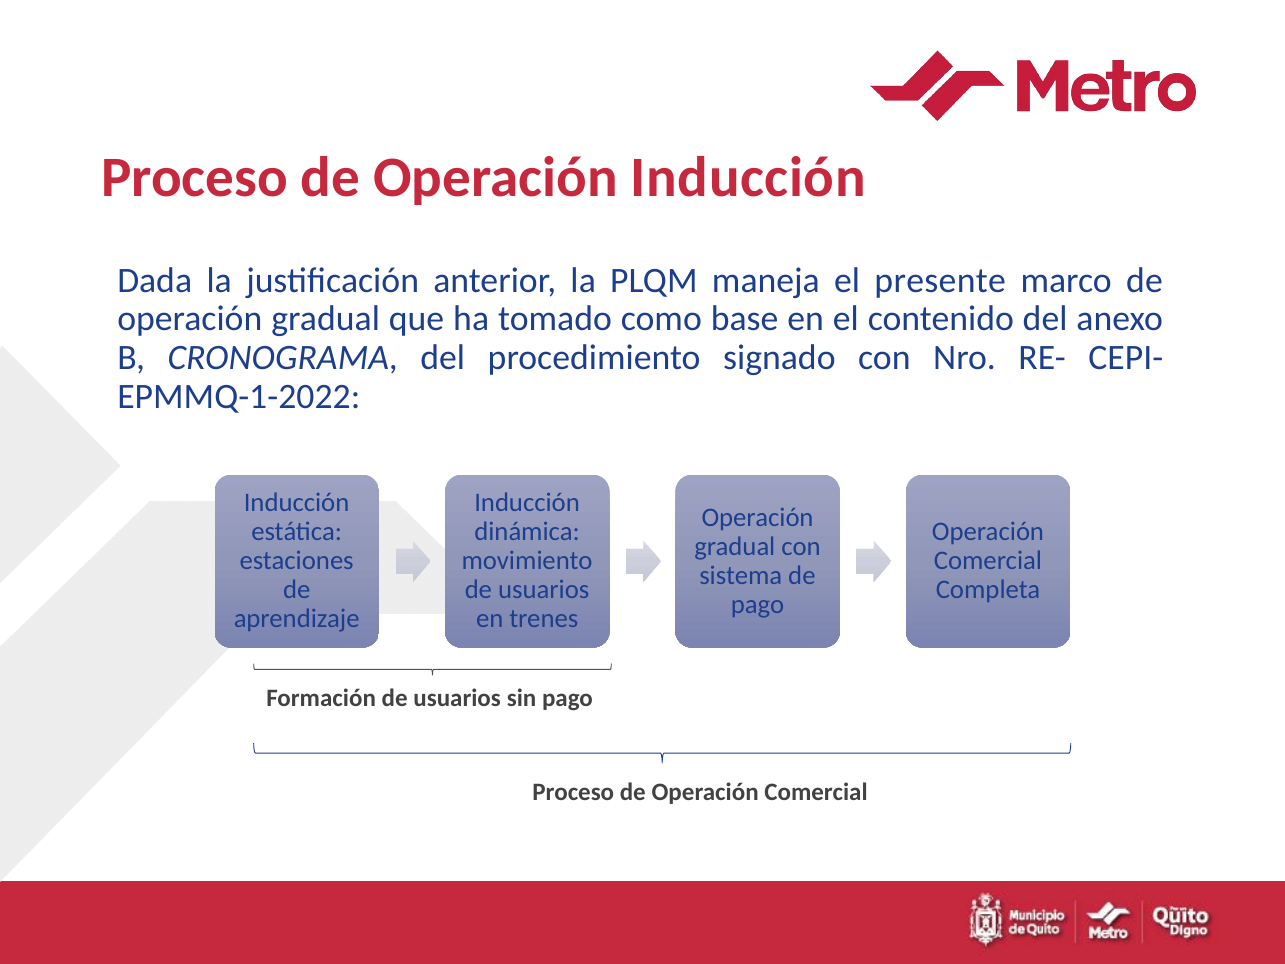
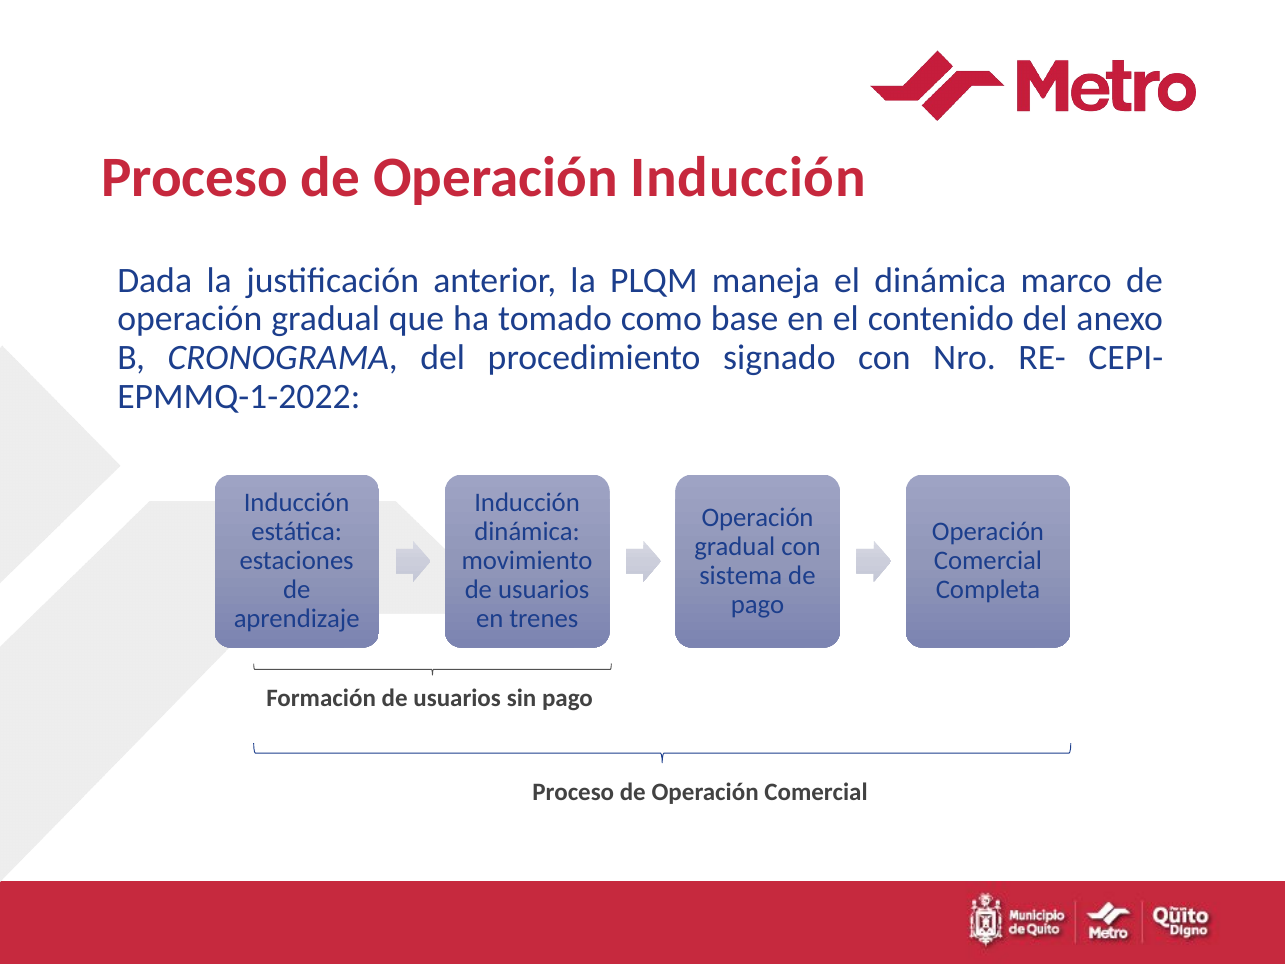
el presente: presente -> dinámica
